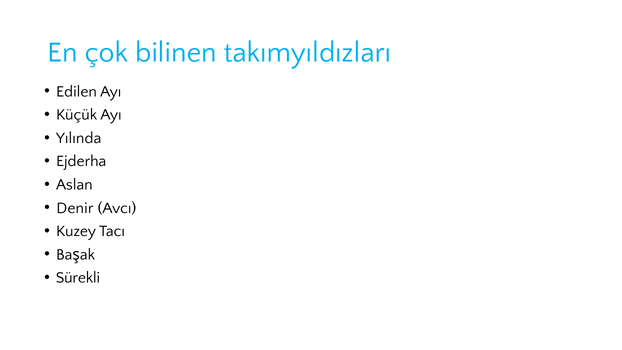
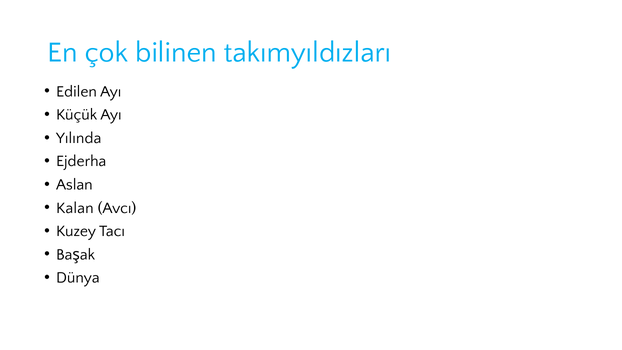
Denir: Denir -> Kalan
Sürekli: Sürekli -> Dünya
